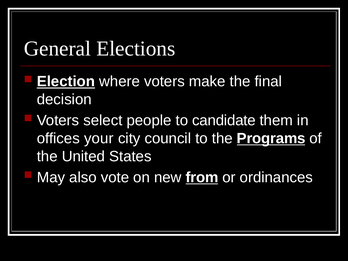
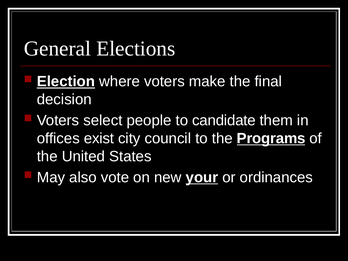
your: your -> exist
from: from -> your
